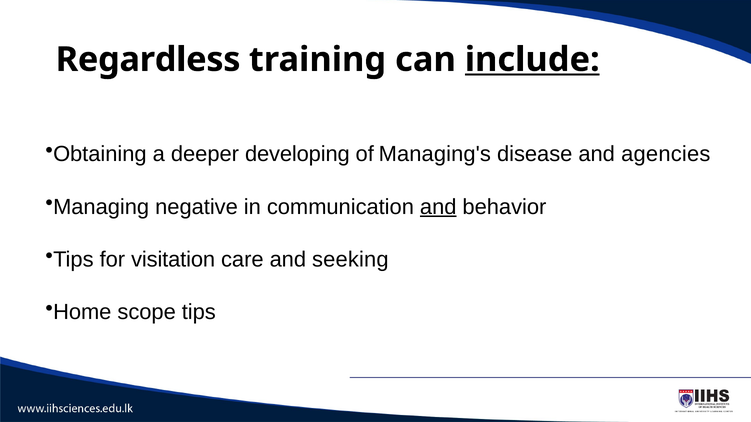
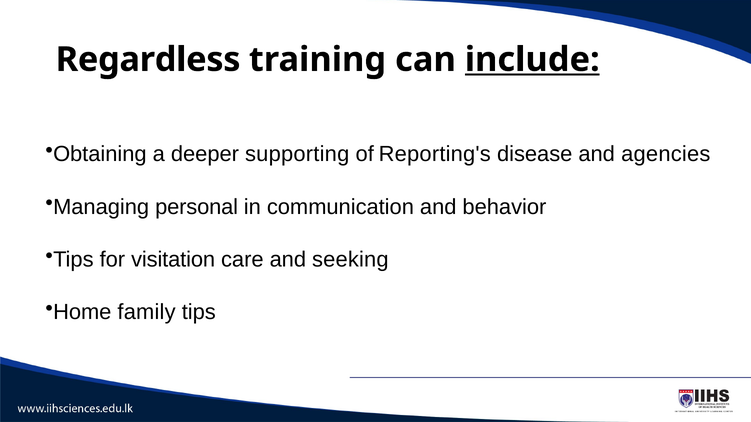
developing: developing -> supporting
Managing's: Managing's -> Reporting's
negative: negative -> personal
and at (438, 207) underline: present -> none
scope: scope -> family
